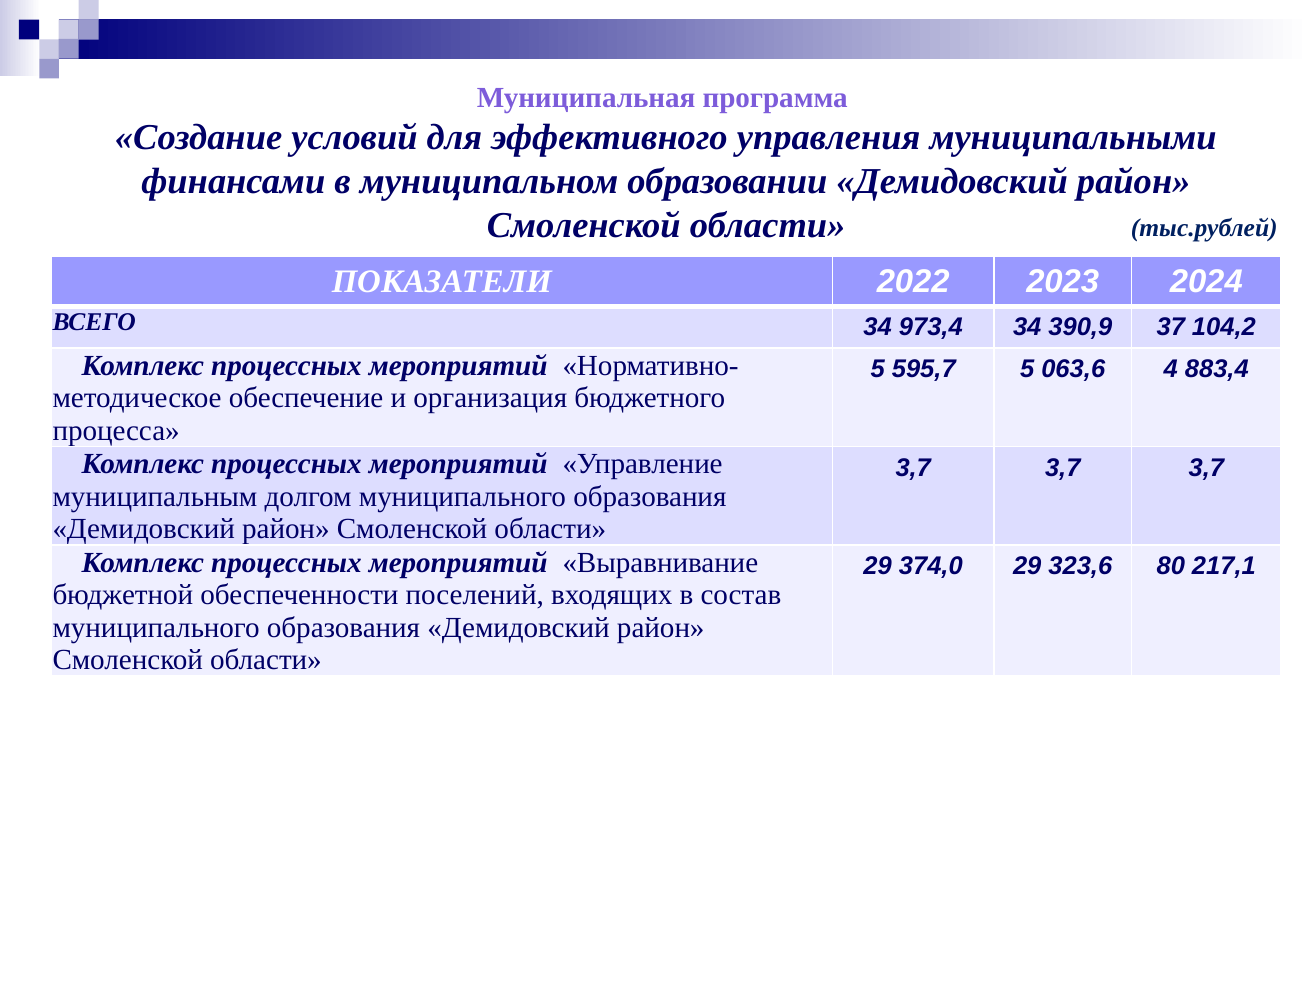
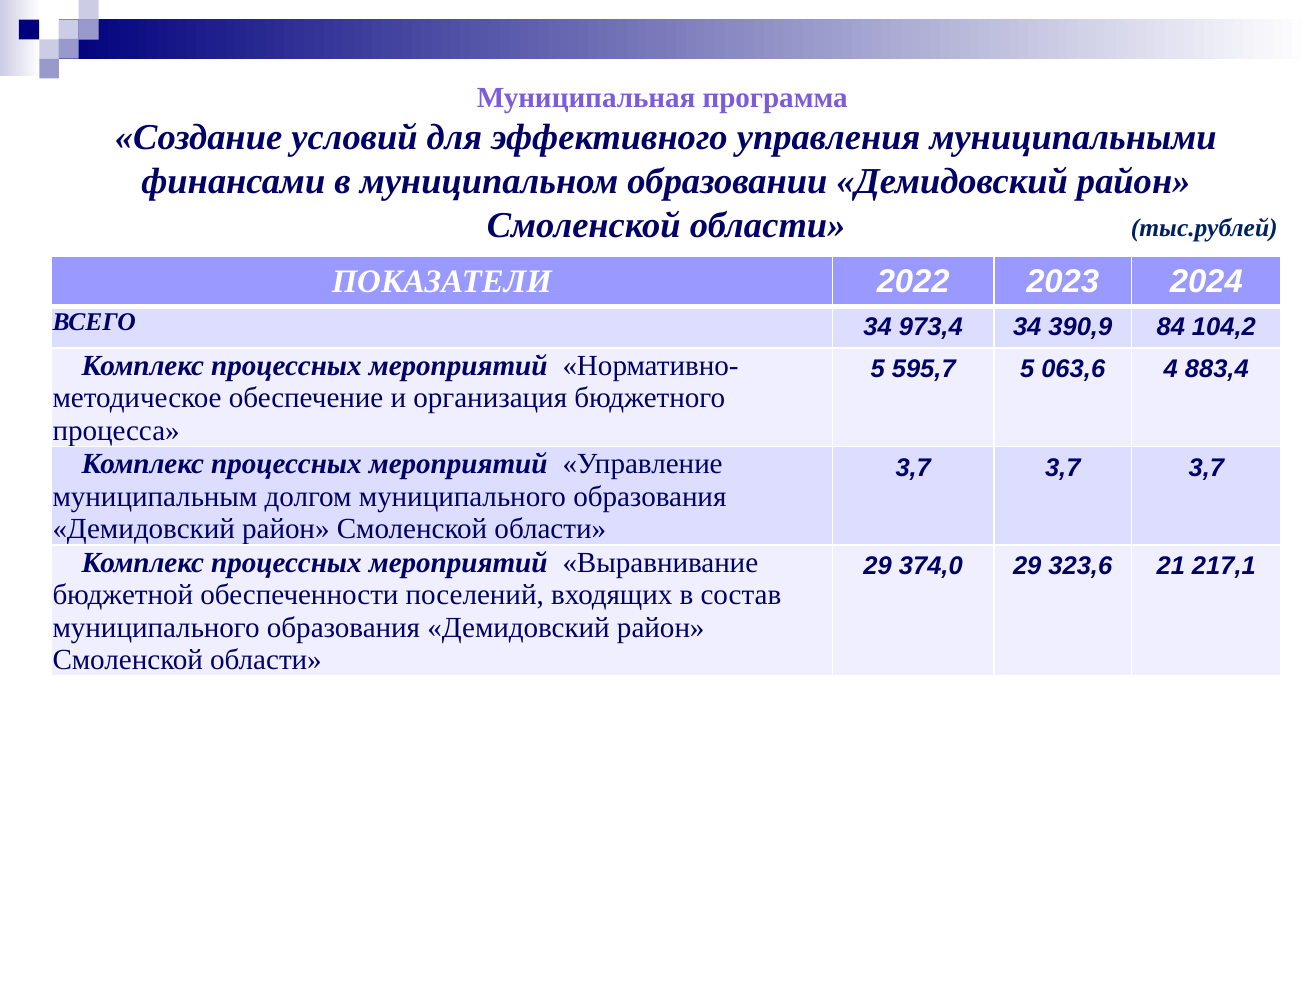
37: 37 -> 84
80: 80 -> 21
